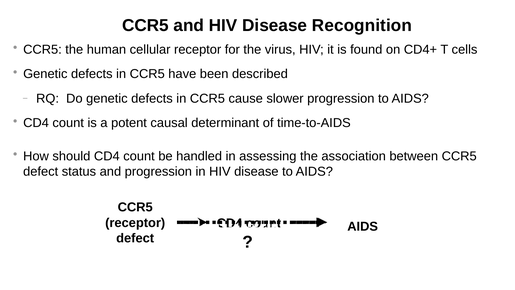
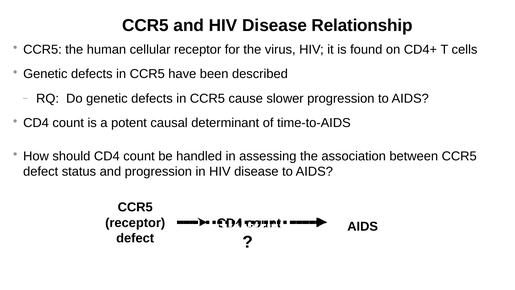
Recognition: Recognition -> Relationship
